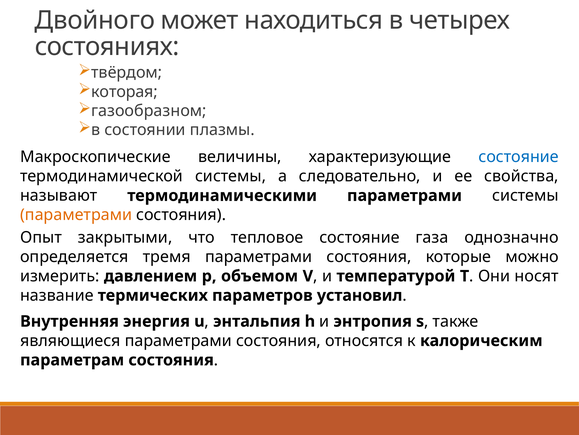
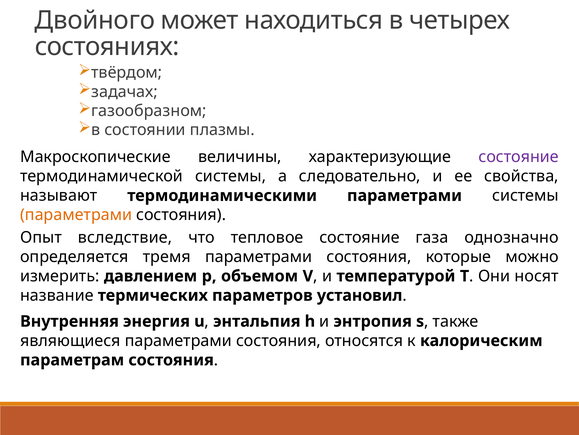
которая: которая -> задачах
состояние at (519, 157) colour: blue -> purple
закрытыми: закрытыми -> вследствие
